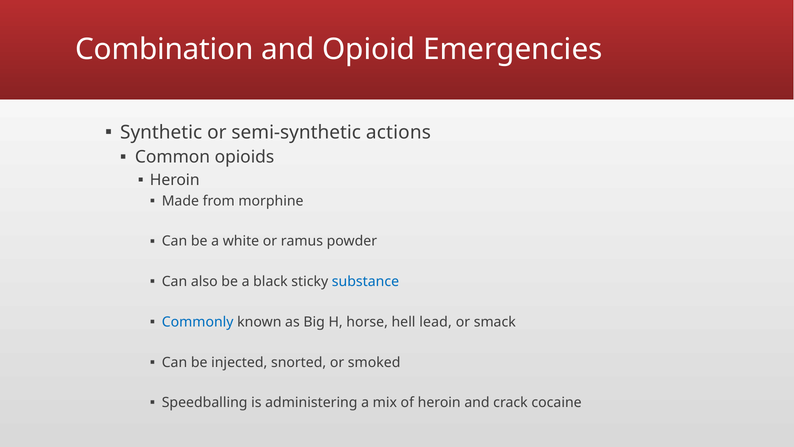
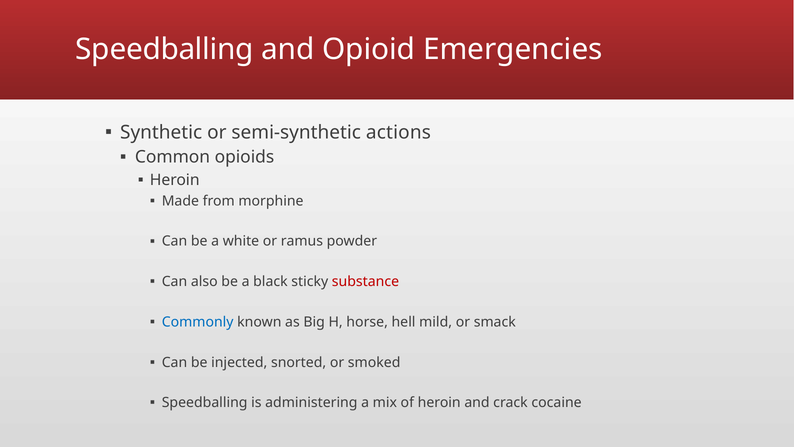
Combination at (164, 49): Combination -> Speedballing
substance colour: blue -> red
lead: lead -> mild
